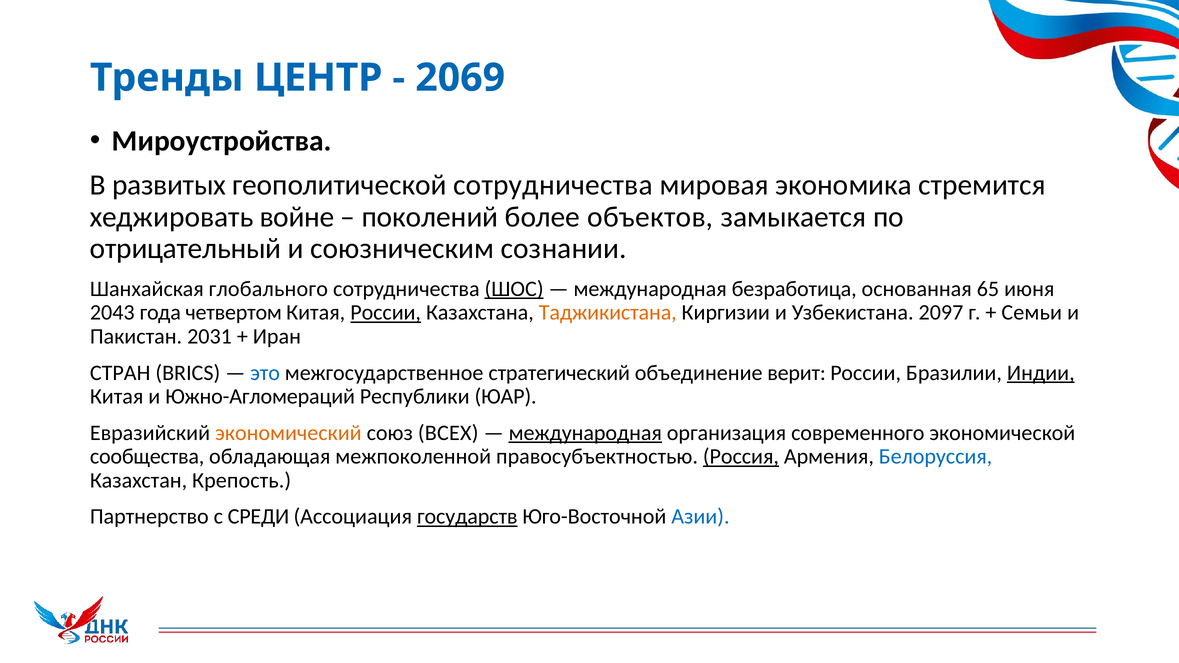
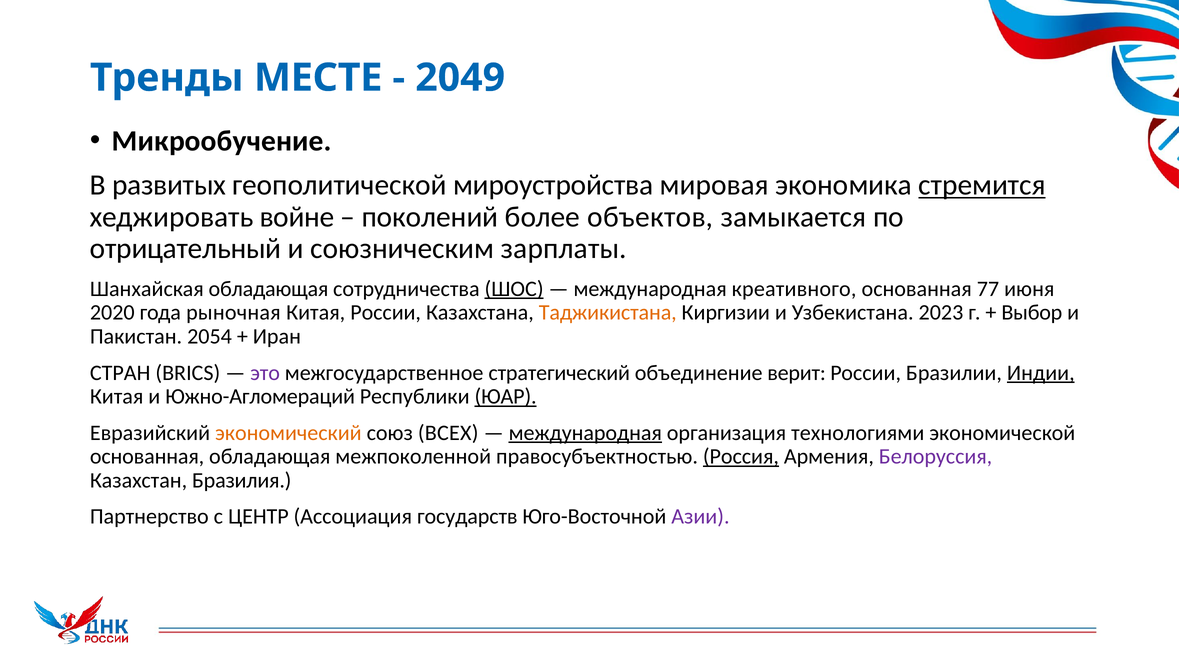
ЦЕНТР: ЦЕНТР -> МЕСТЕ
2069: 2069 -> 2049
Мироустройства: Мироустройства -> Микрообучение
геополитической сотрудничества: сотрудничества -> мироустройства
стремится underline: none -> present
сознании: сознании -> зарплаты
Шанхайская глобального: глобального -> обладающая
безработица: безработица -> креативного
65: 65 -> 77
2043: 2043 -> 2020
четвертом: четвертом -> рыночная
России at (386, 313) underline: present -> none
2097: 2097 -> 2023
Семьи: Семьи -> Выбор
2031: 2031 -> 2054
это colour: blue -> purple
ЮАР underline: none -> present
современного: современного -> технологиями
сообщества at (147, 457): сообщества -> основанная
Белоруссия colour: blue -> purple
Крепость: Крепость -> Бразилия
СРЕДИ: СРЕДИ -> ЦЕНТР
государств underline: present -> none
Азии colour: blue -> purple
